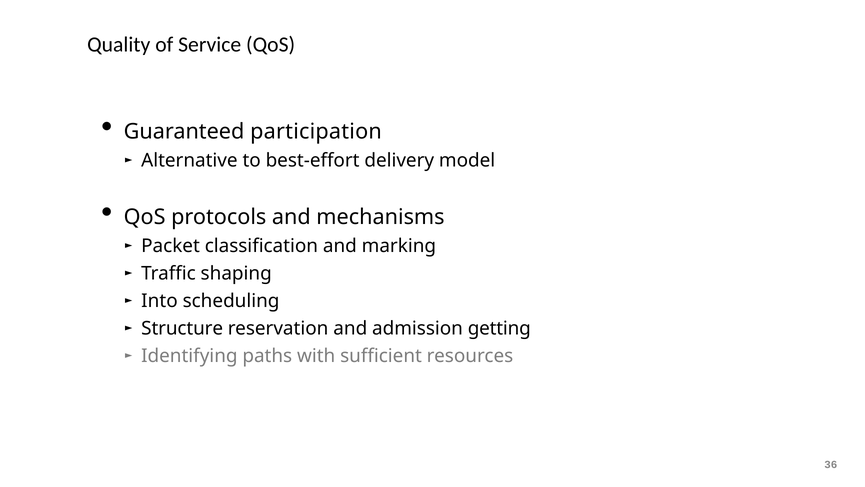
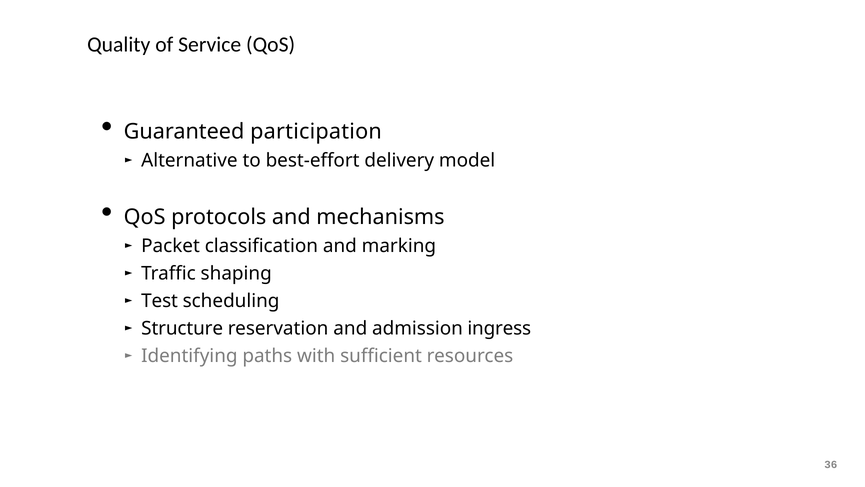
Into: Into -> Test
getting: getting -> ingress
